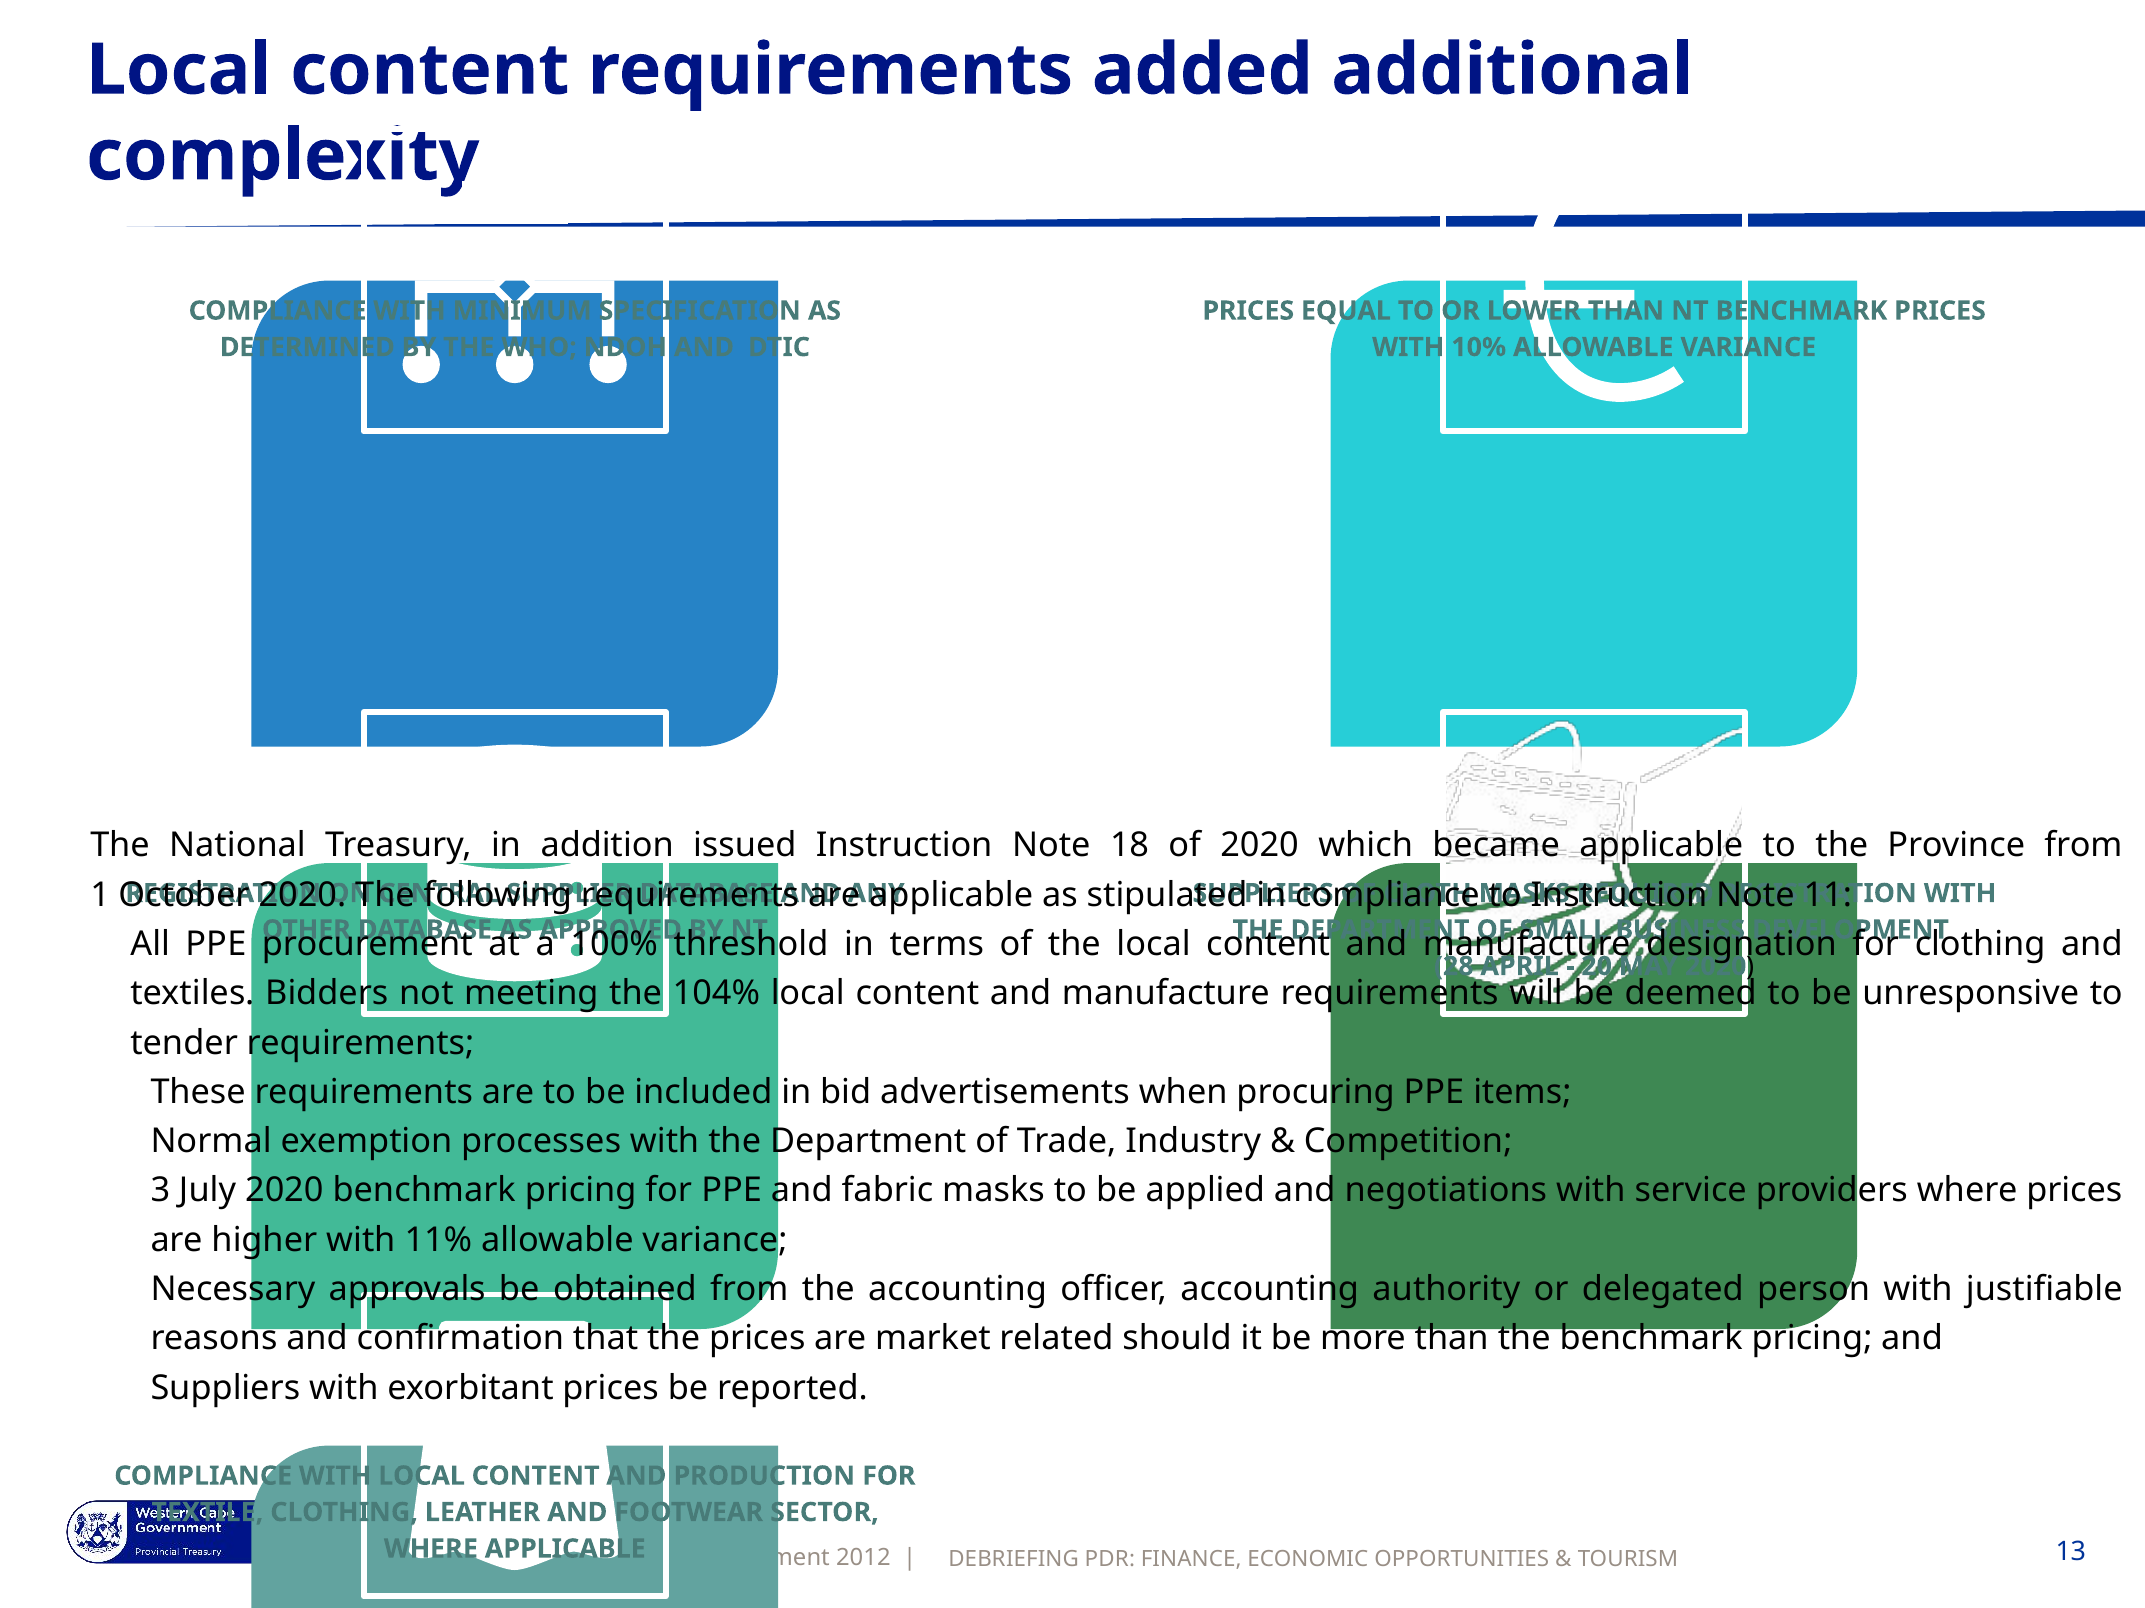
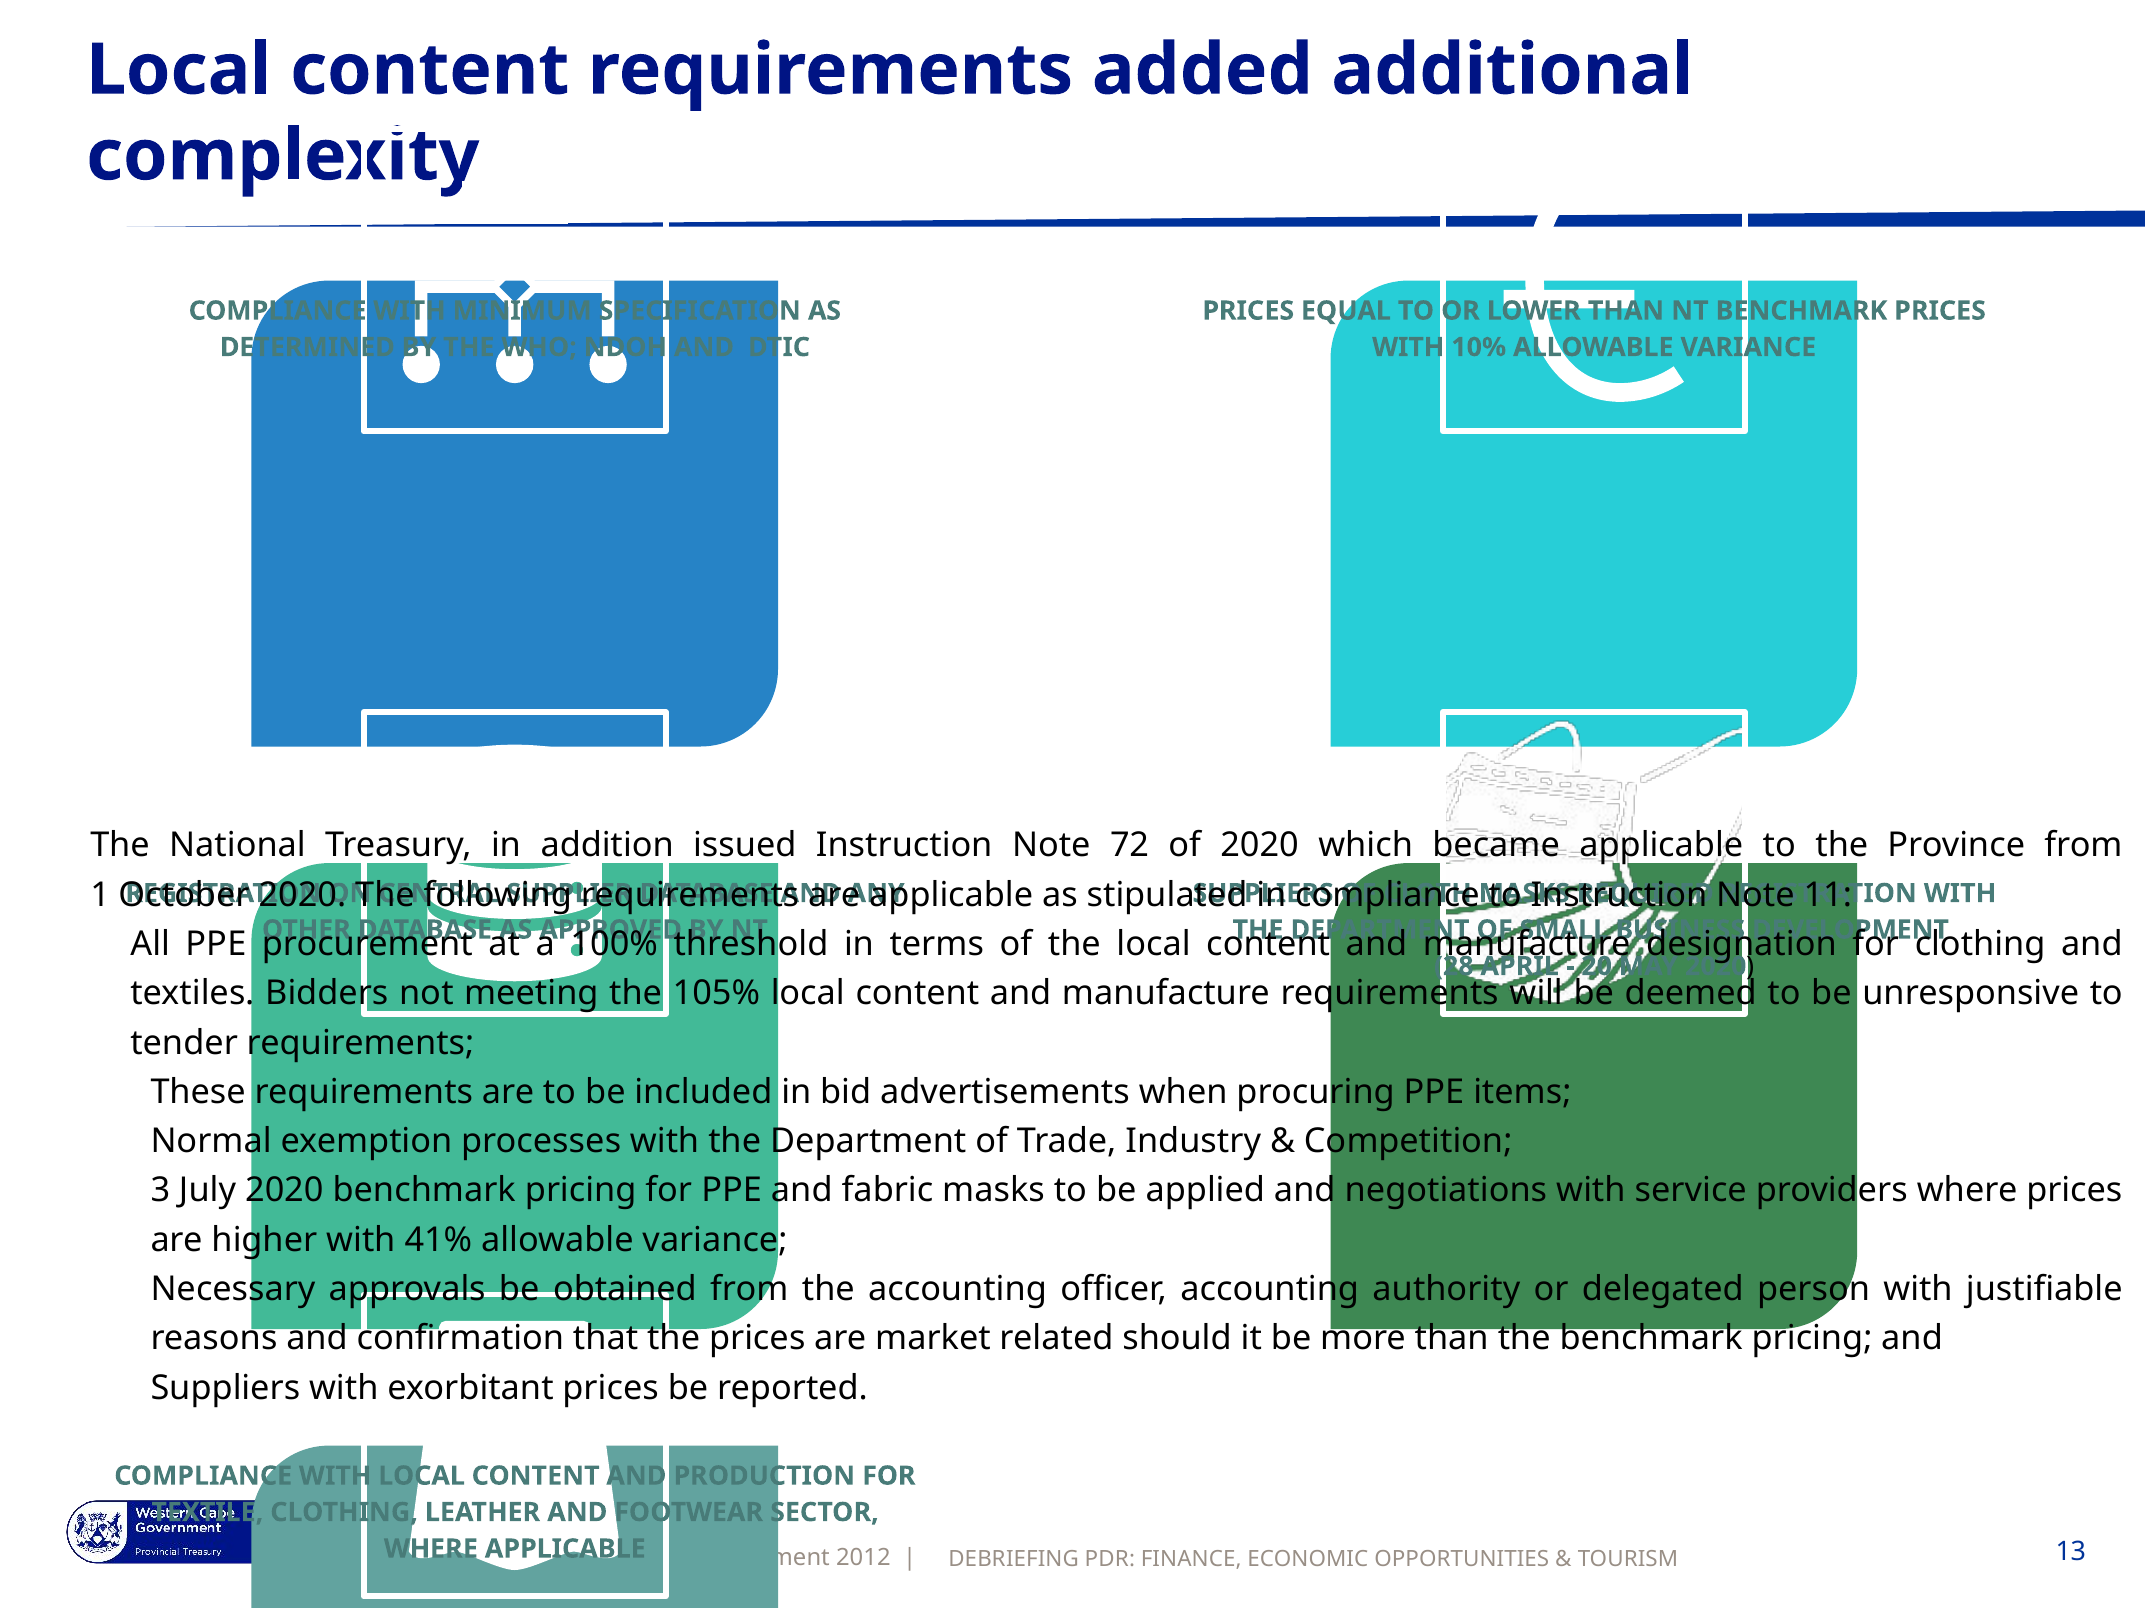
18: 18 -> 72
104%: 104% -> 105%
11%: 11% -> 41%
